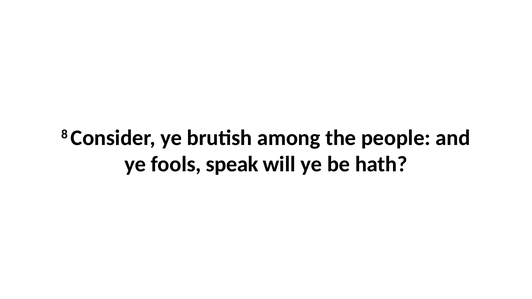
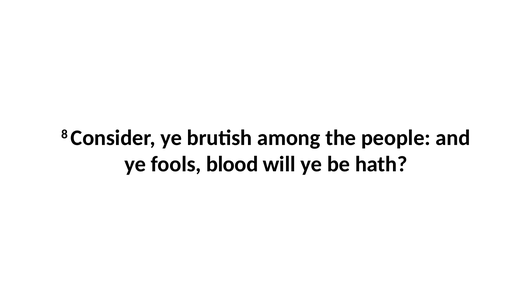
speak: speak -> blood
